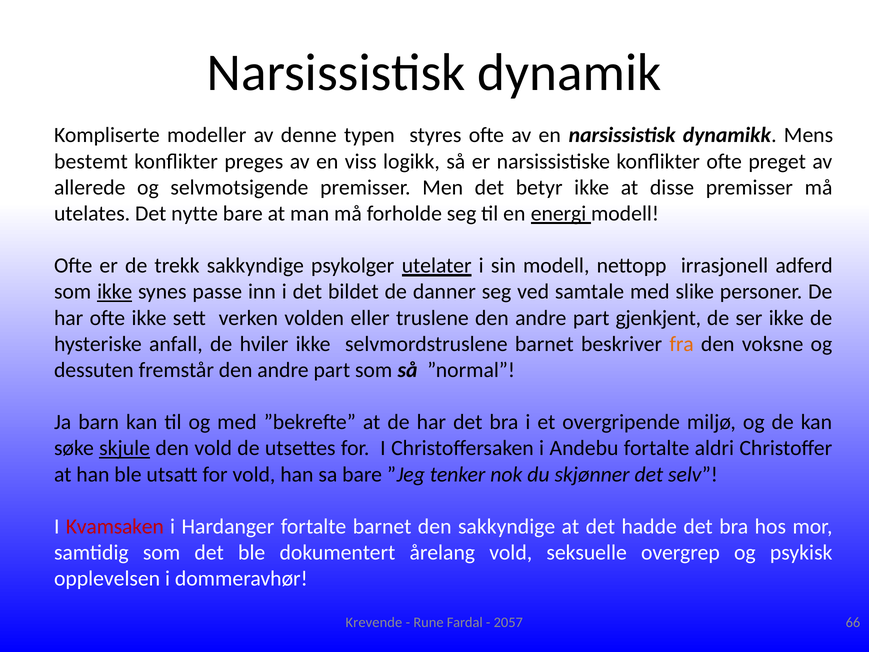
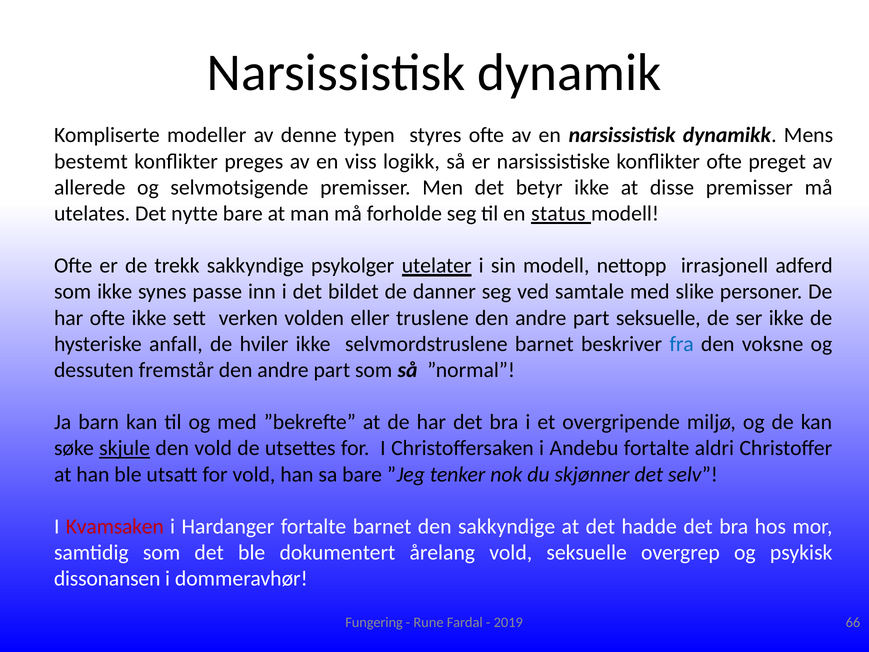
energi: energi -> status
ikke at (115, 292) underline: present -> none
part gjenkjent: gjenkjent -> seksuelle
fra colour: orange -> blue
opplevelsen: opplevelsen -> dissonansen
Krevende: Krevende -> Fungering
2057: 2057 -> 2019
